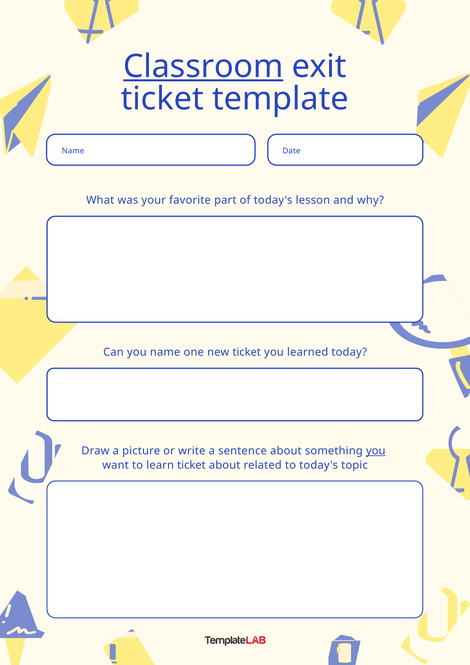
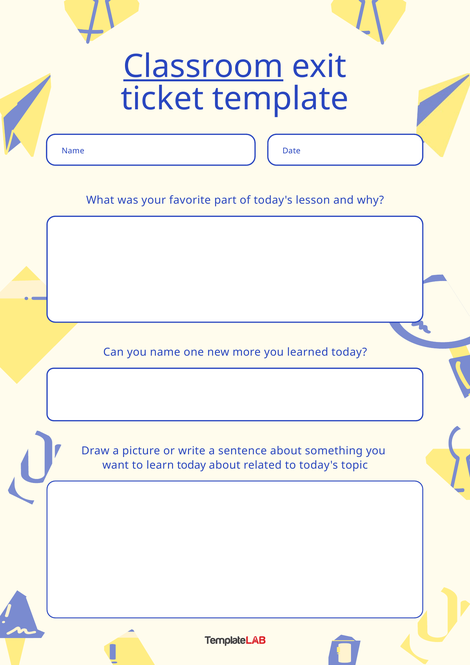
new ticket: ticket -> more
you at (376, 451) underline: present -> none
learn ticket: ticket -> today
